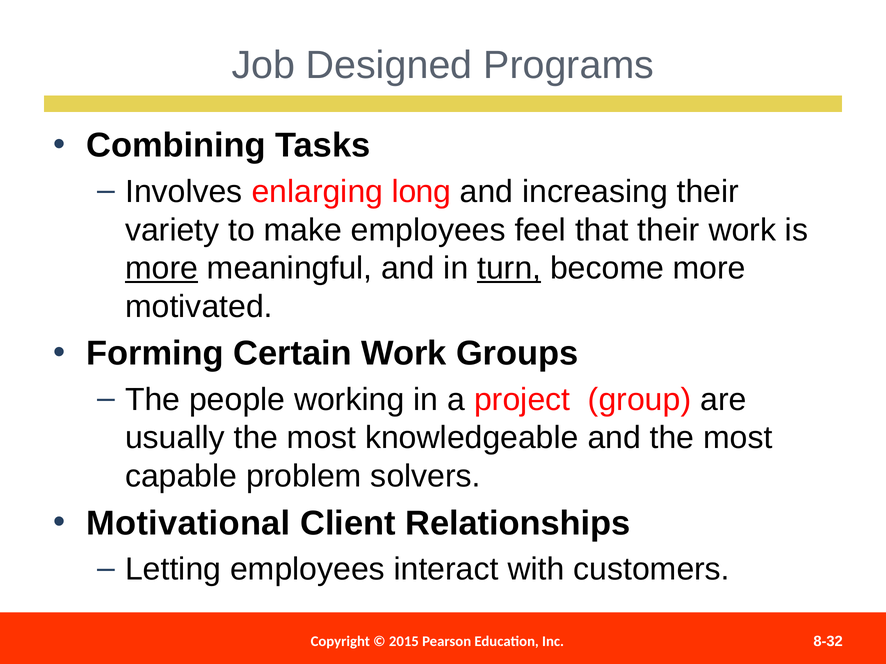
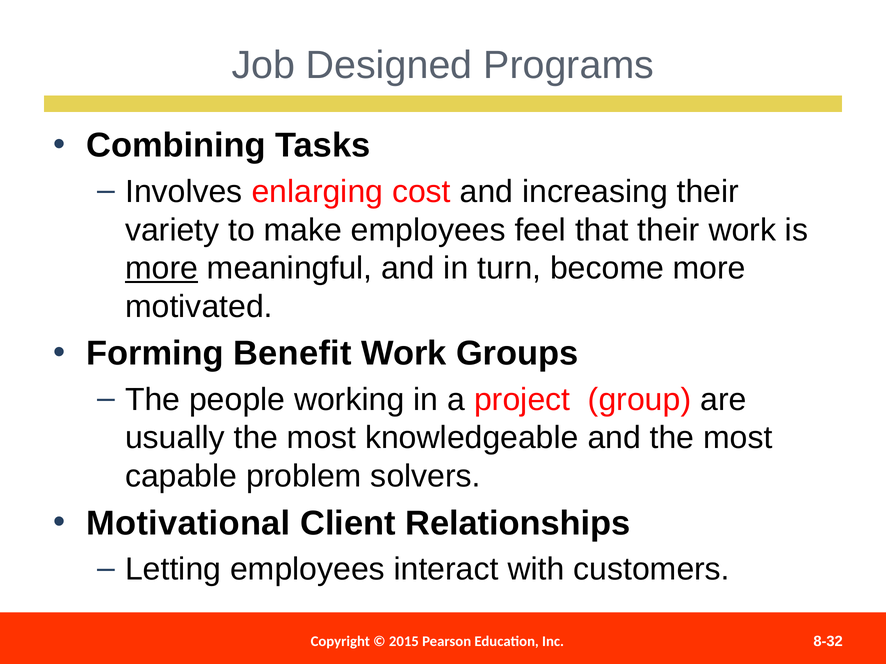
long: long -> cost
turn underline: present -> none
Certain: Certain -> Benefit
